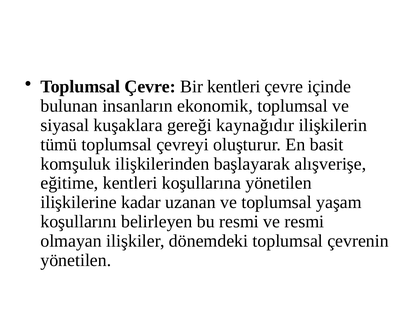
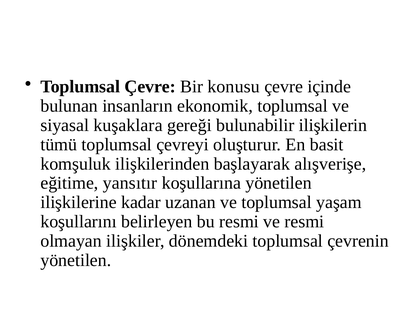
Bir kentleri: kentleri -> konusu
kaynağıdır: kaynağıdır -> bulunabilir
eğitime kentleri: kentleri -> yansıtır
